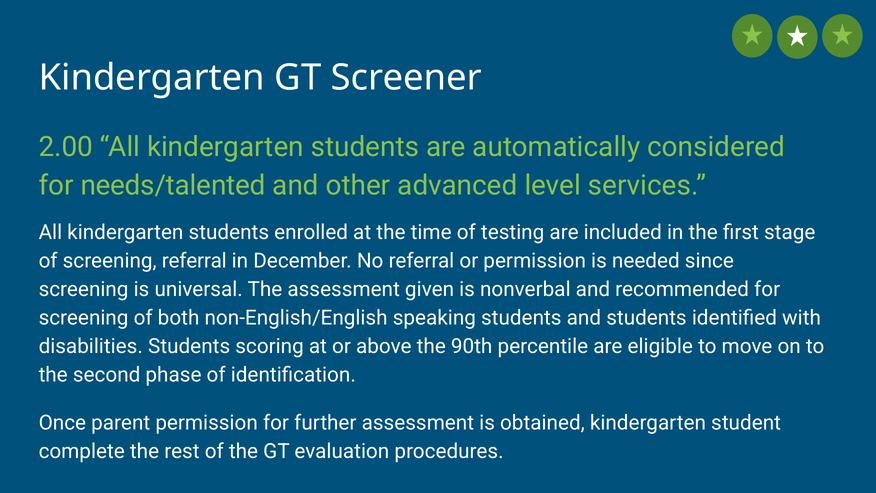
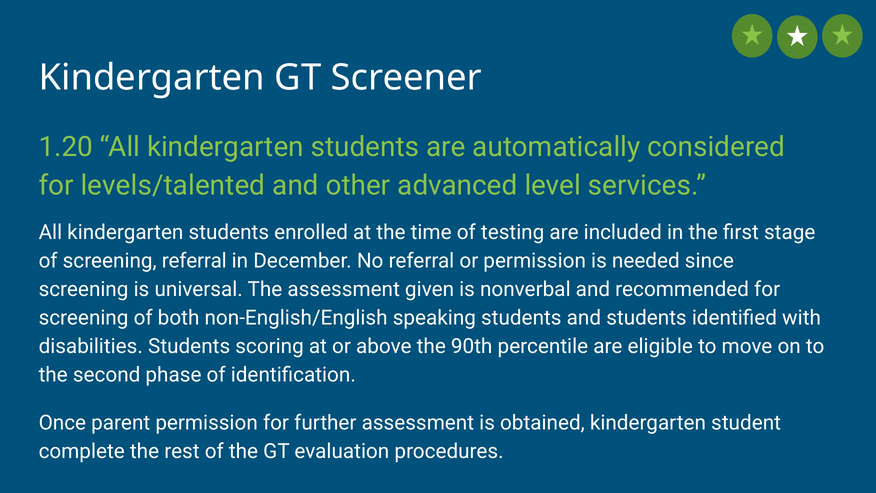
2.00: 2.00 -> 1.20
needs/talented: needs/talented -> levels/talented
